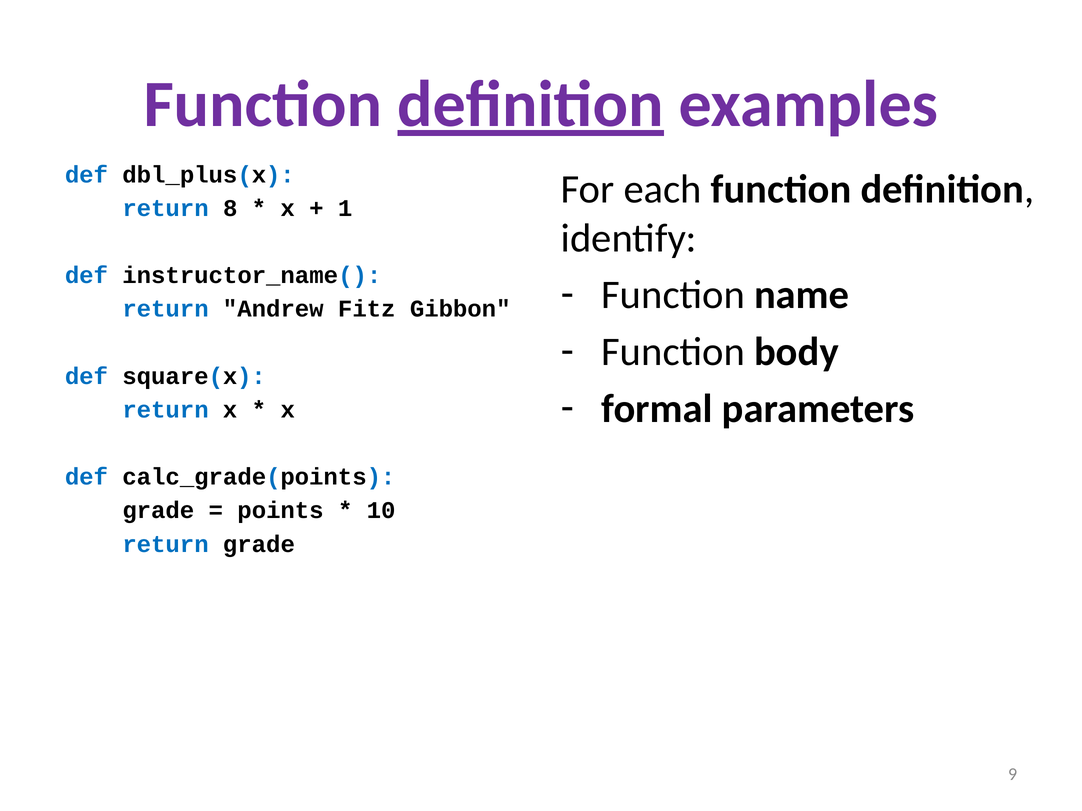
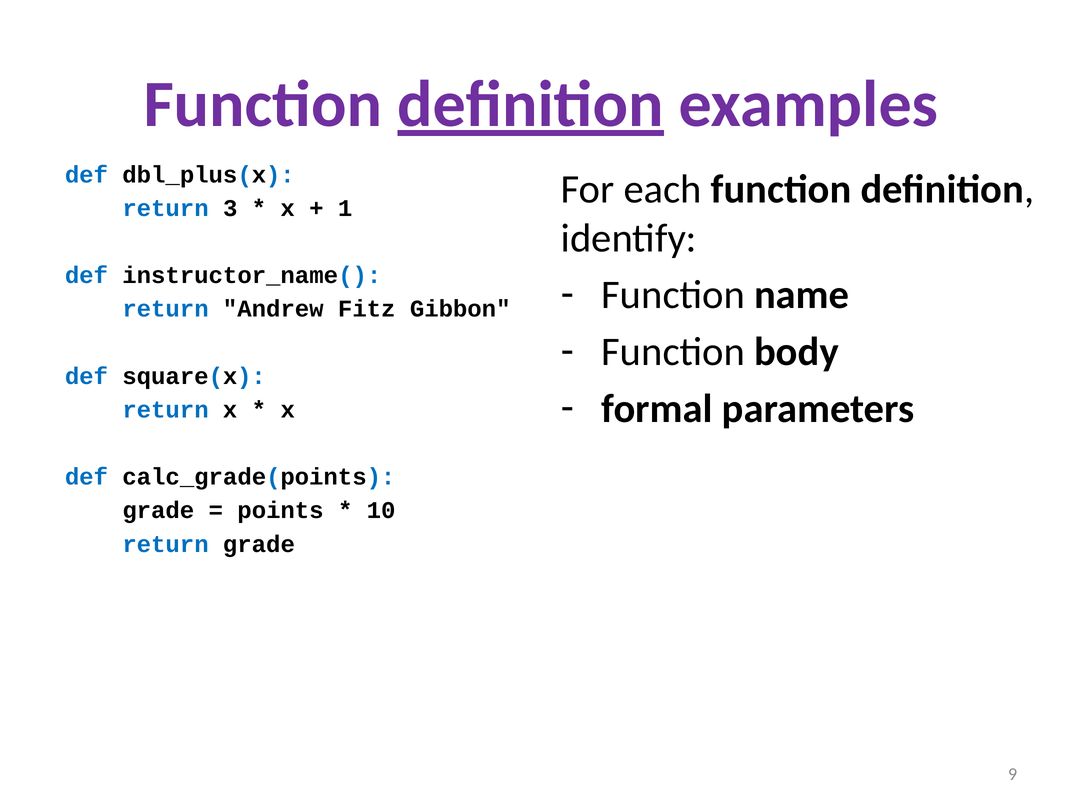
8: 8 -> 3
